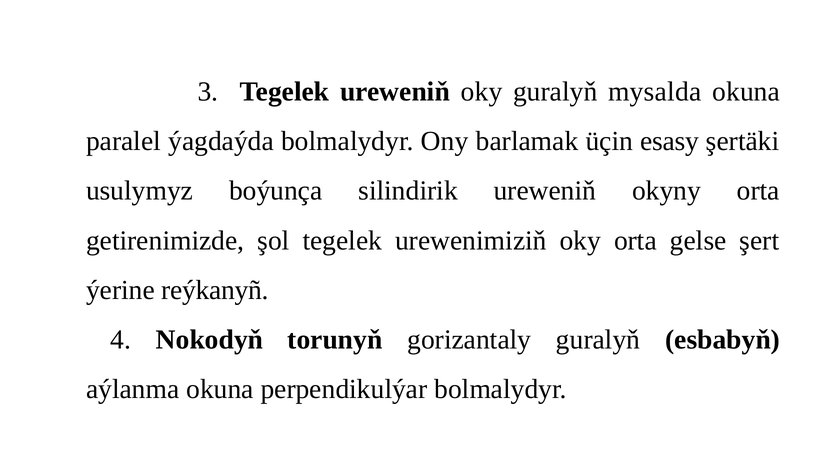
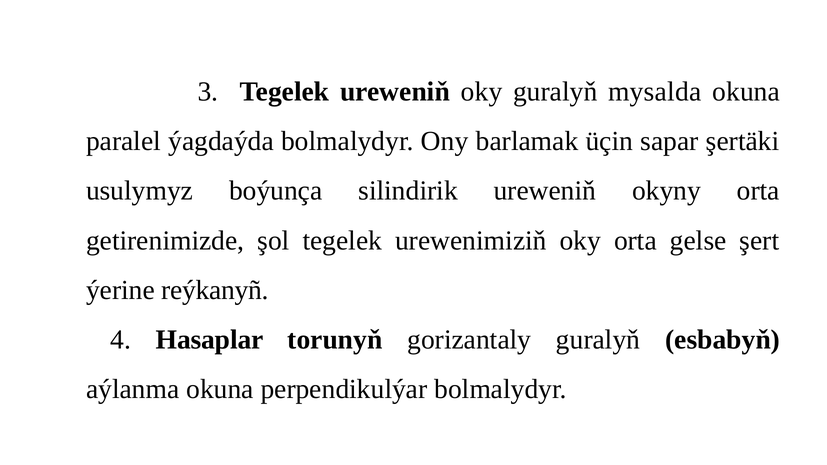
esasy: esasy -> sapar
Nokodyň: Nokodyň -> Hasaplar
